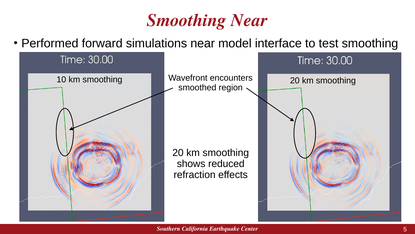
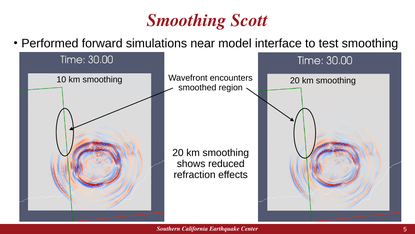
Smoothing Near: Near -> Scott
